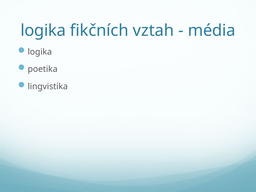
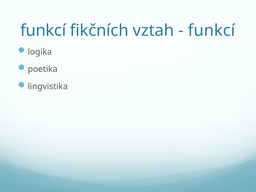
logika at (43, 30): logika -> funkcí
média at (212, 30): média -> funkcí
